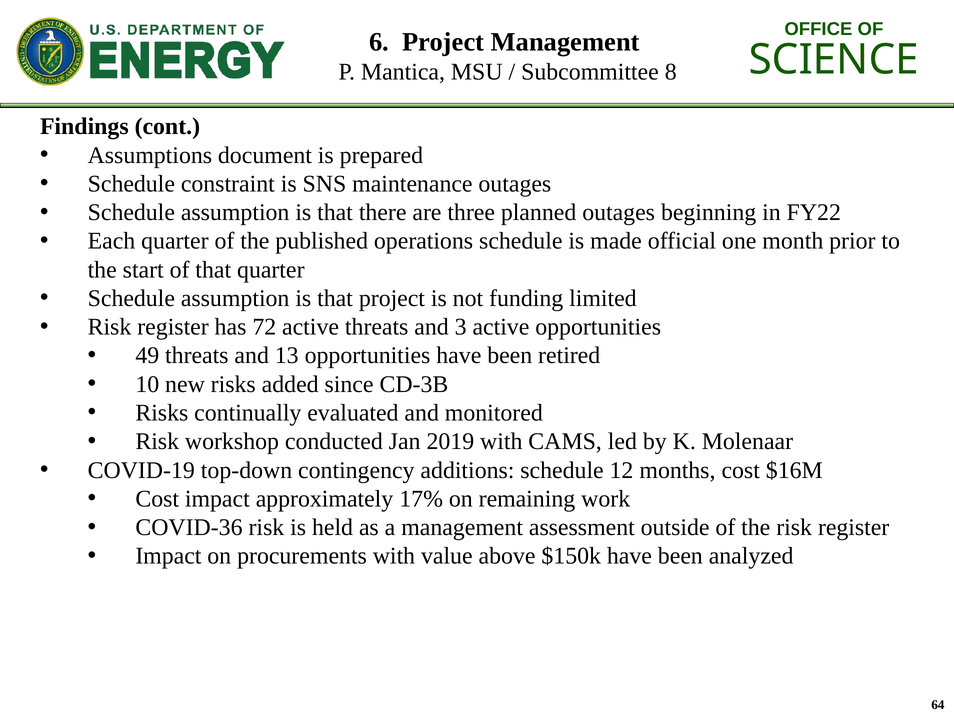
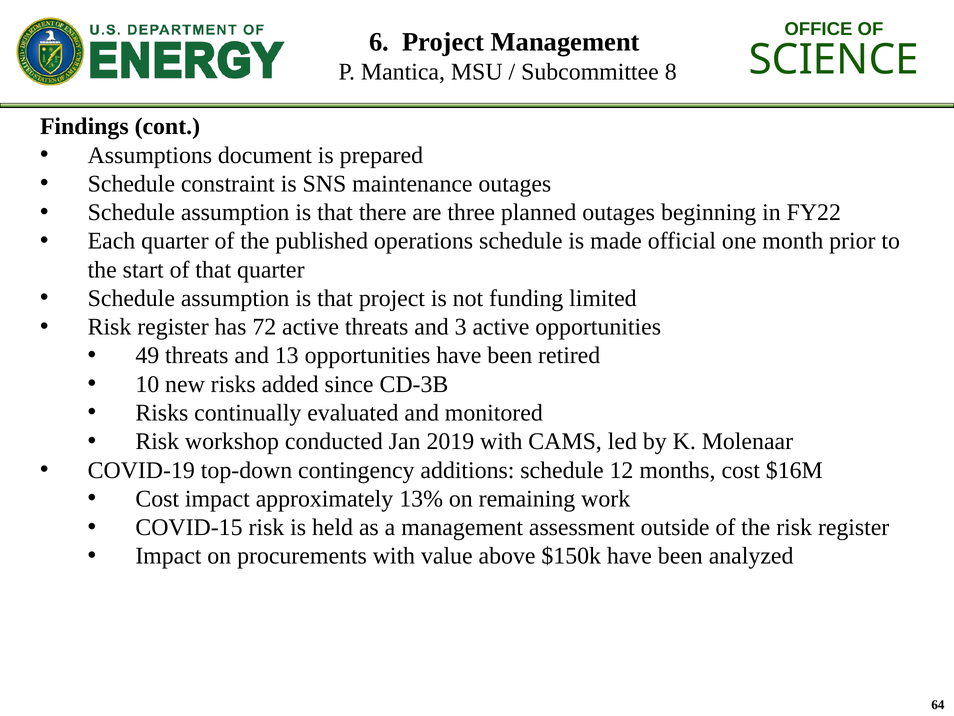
17%: 17% -> 13%
COVID-36: COVID-36 -> COVID-15
